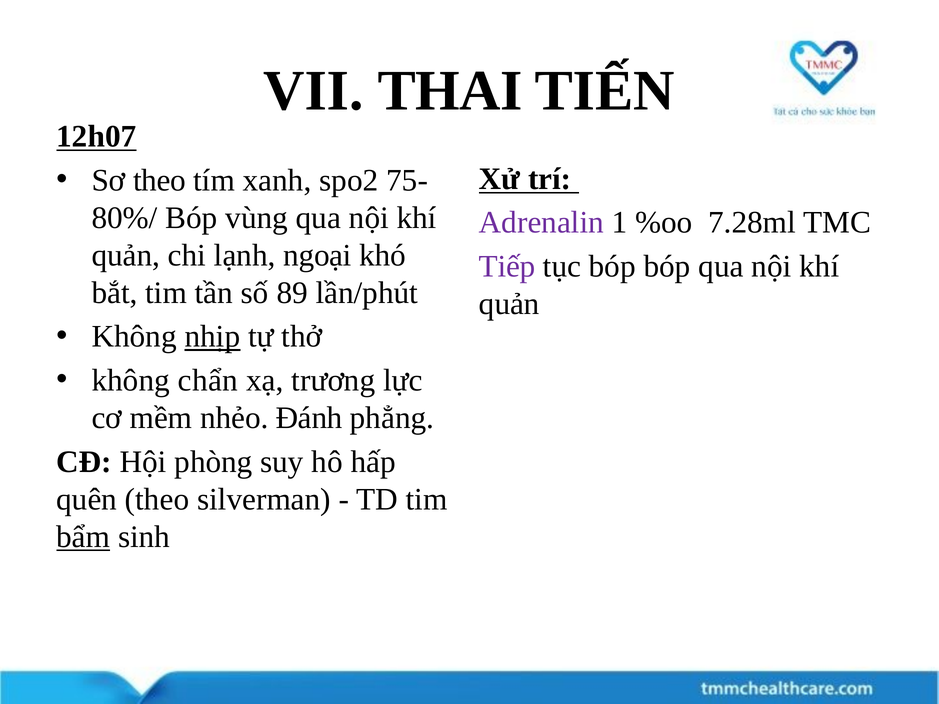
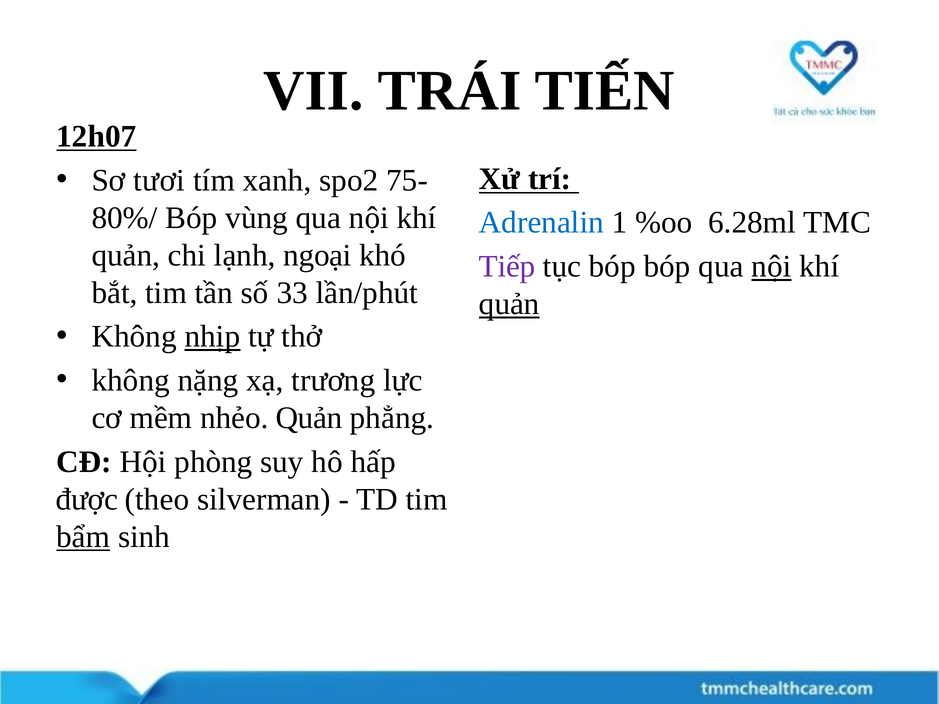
THAI: THAI -> TRÁI
Sơ theo: theo -> tươi
Adrenalin colour: purple -> blue
7.28ml: 7.28ml -> 6.28ml
nội at (771, 266) underline: none -> present
89: 89 -> 33
quản at (509, 304) underline: none -> present
chẩn: chẩn -> nặng
nhẻo Đánh: Đánh -> Quản
quên: quên -> được
